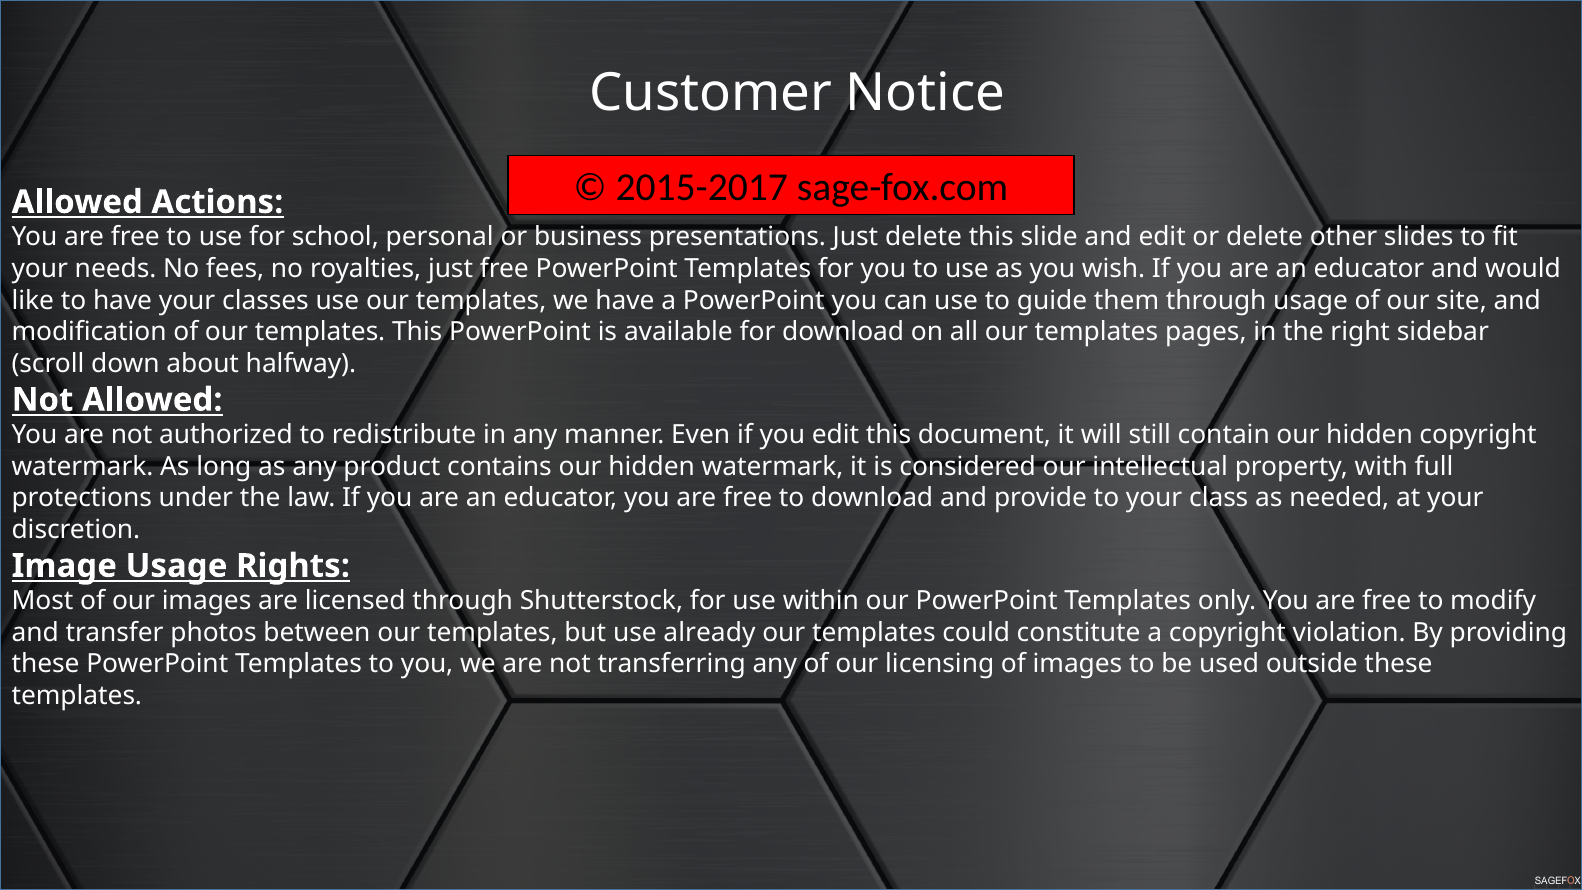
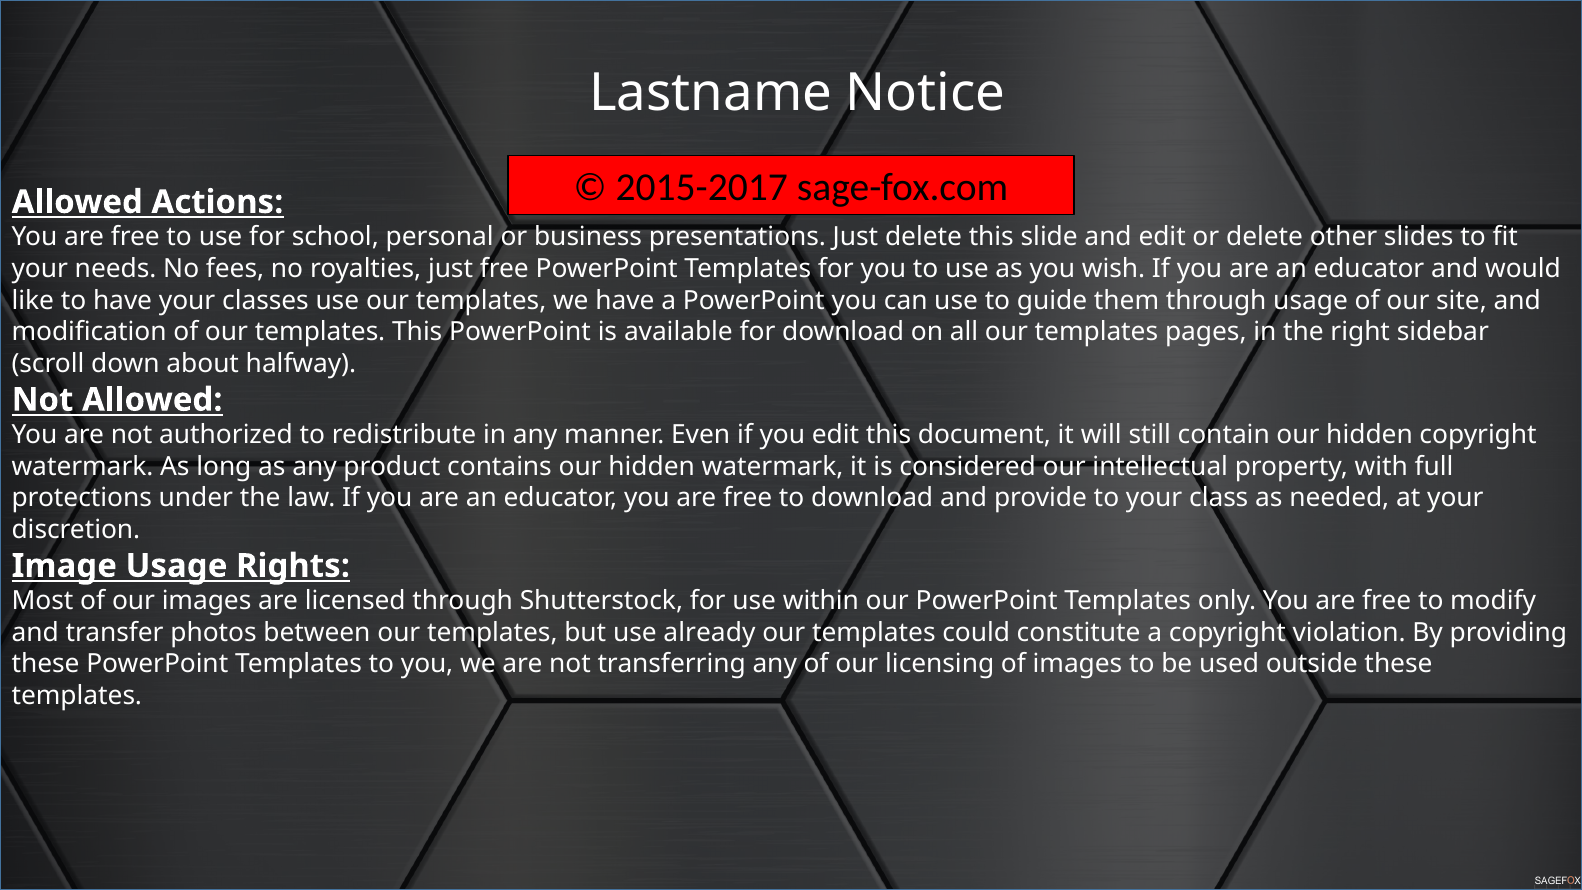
Customer: Customer -> Lastname
